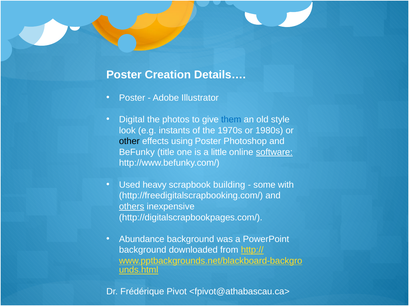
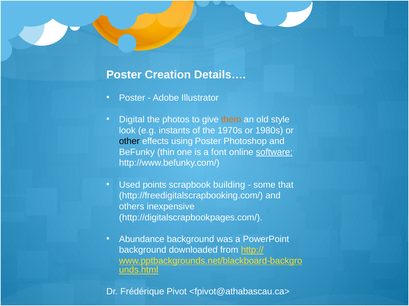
them colour: blue -> orange
title: title -> thin
little: little -> font
heavy: heavy -> points
with: with -> that
others underline: present -> none
